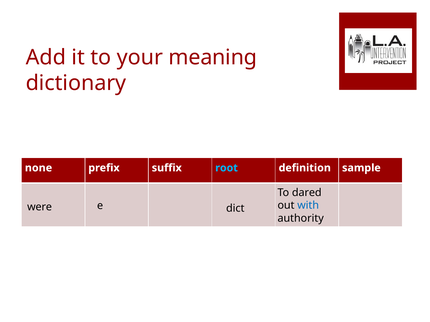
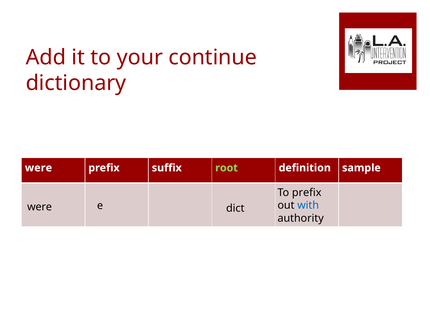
meaning: meaning -> continue
none at (39, 168): none -> were
root colour: light blue -> light green
To dared: dared -> prefix
